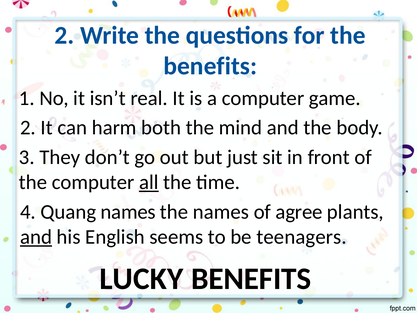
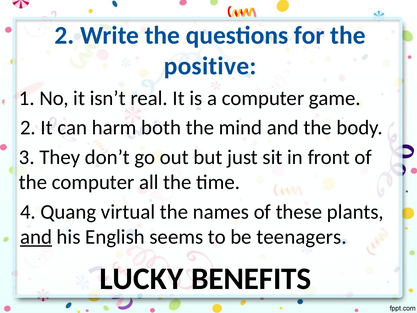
benefits at (210, 66): benefits -> positive
all underline: present -> none
Quang names: names -> virtual
agree: agree -> these
